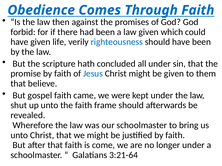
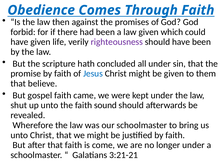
righteousness colour: blue -> purple
frame: frame -> sound
3:21-64: 3:21-64 -> 3:21-21
